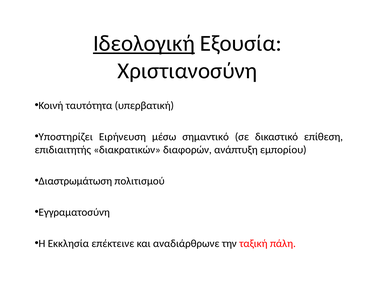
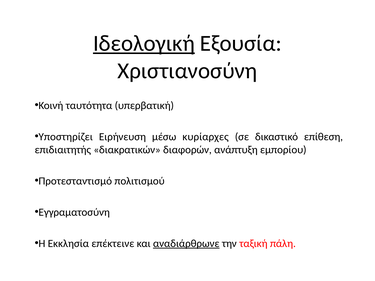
σημαντικό: σημαντικό -> κυρίαρχες
Διαστρωμάτωση: Διαστρωμάτωση -> Προτεσταντισμό
αναδιάρθρωνε underline: none -> present
